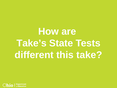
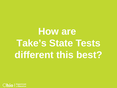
take: take -> best
